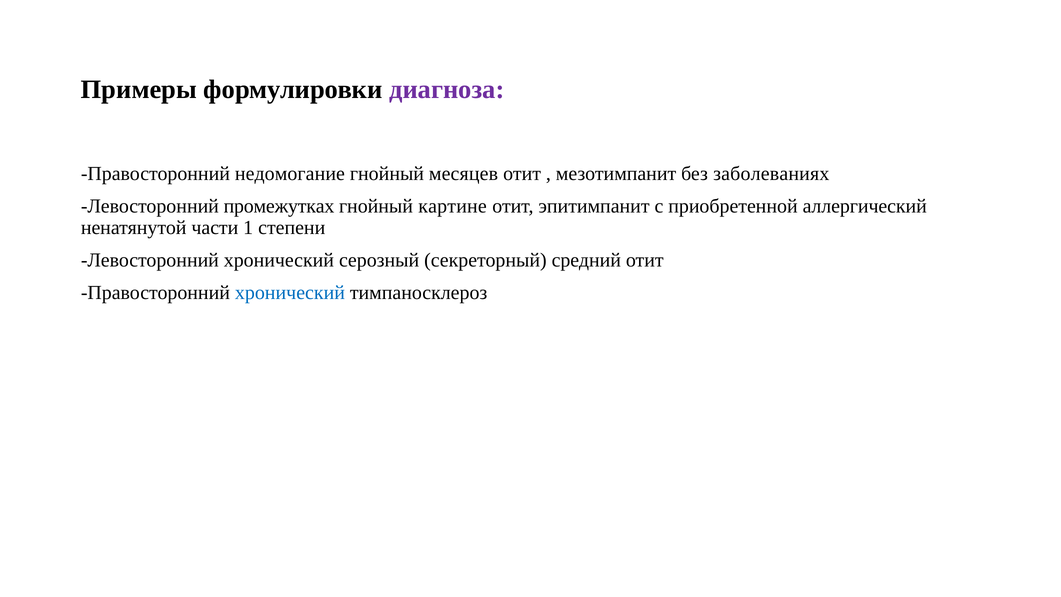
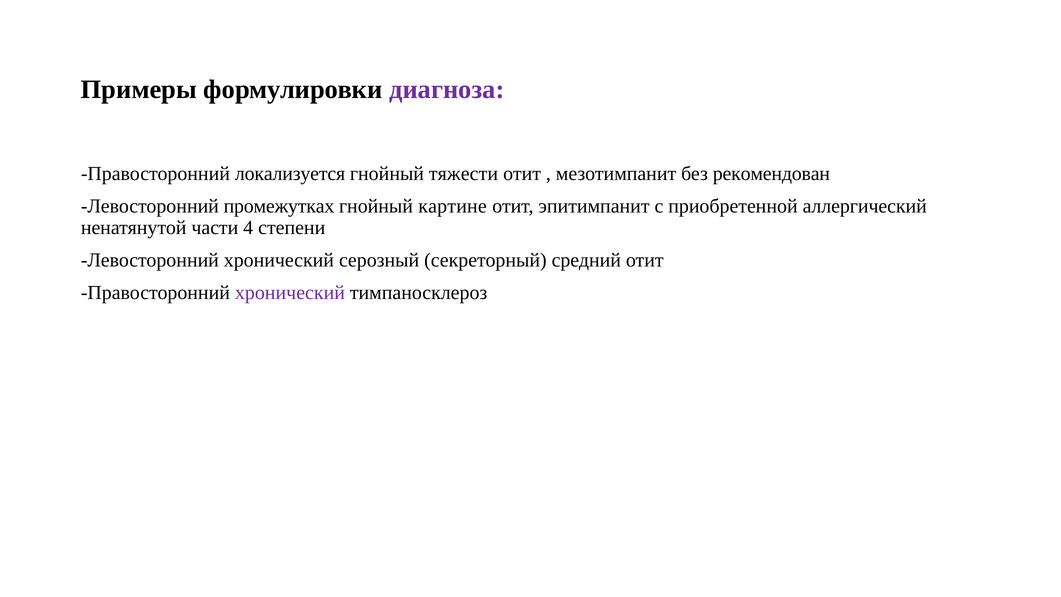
недомогание: недомогание -> локализуется
месяцев: месяцев -> тяжести
заболеваниях: заболеваниях -> рекомендован
1: 1 -> 4
хронический at (290, 293) colour: blue -> purple
